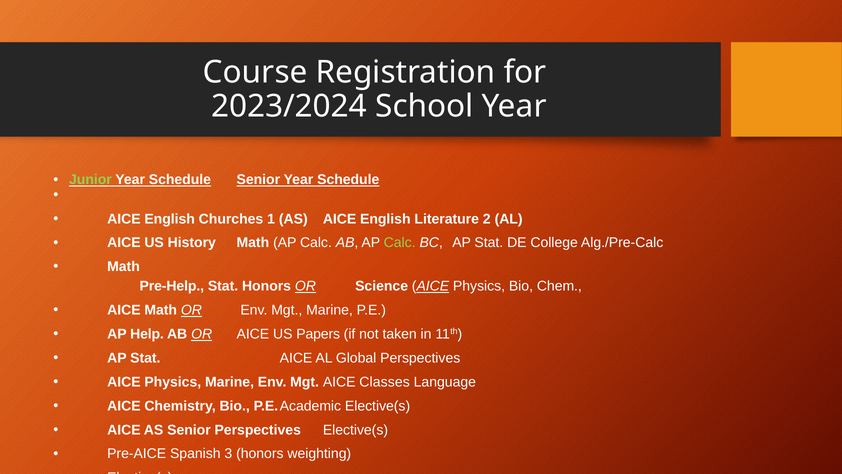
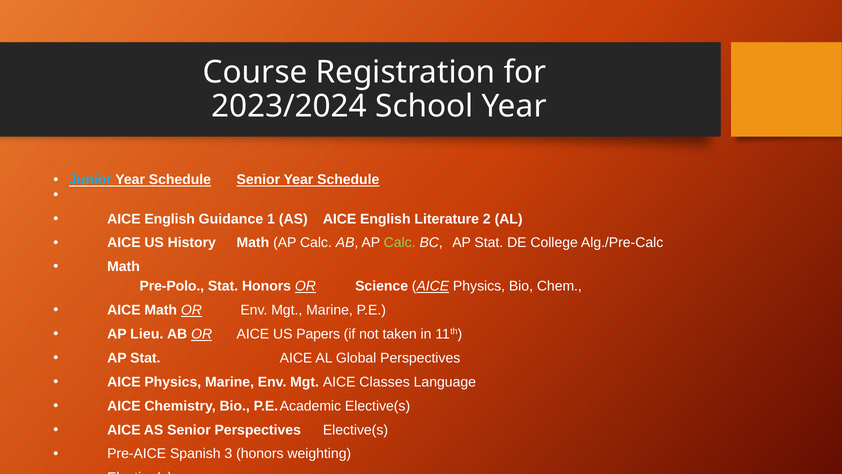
Junior colour: light green -> light blue
Churches: Churches -> Guidance
Pre-Help: Pre-Help -> Pre-Polo
Help: Help -> Lieu
